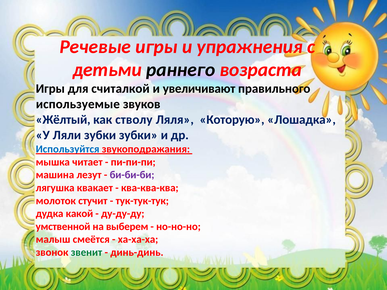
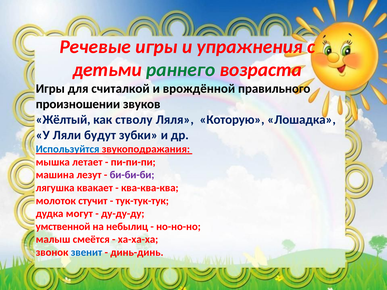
раннего colour: black -> green
увеличивают: увеличивают -> врождённой
используемые: используемые -> произношении
Ляли зубки: зубки -> будут
читает: читает -> летает
какой: какой -> могут
выберем: выберем -> небылиц
звенит colour: green -> blue
